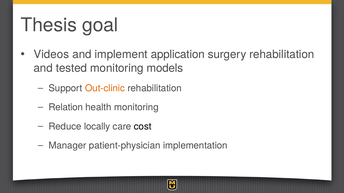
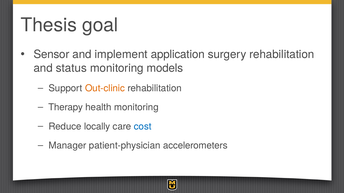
Videos: Videos -> Sensor
tested: tested -> status
Relation: Relation -> Therapy
cost colour: black -> blue
implementation: implementation -> accelerometers
